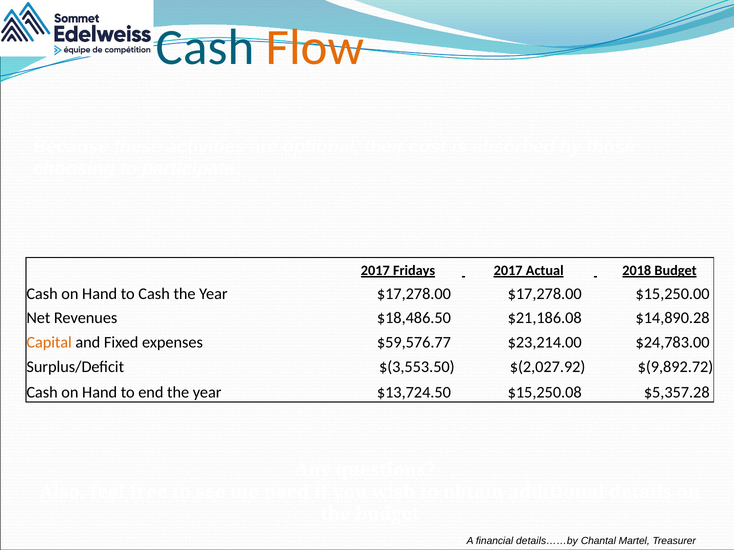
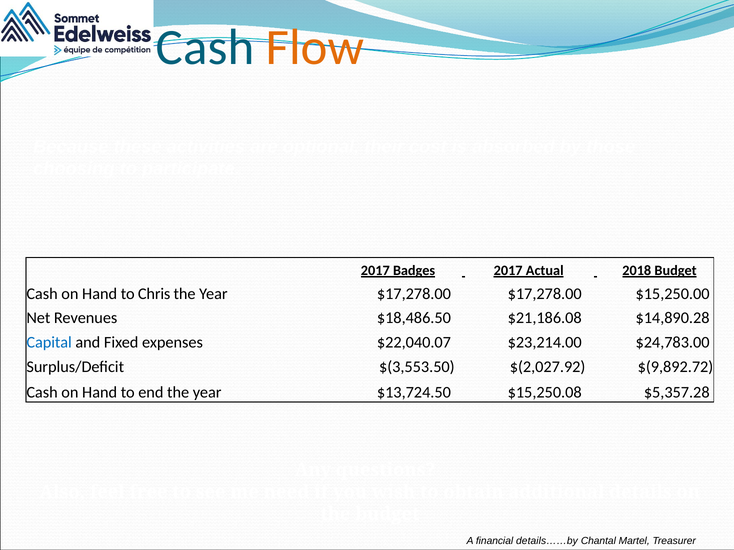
Fridays: Fridays -> Badges
to Cash: Cash -> Chris
Capital colour: orange -> blue
$59,576.77: $59,576.77 -> $22,040.07
